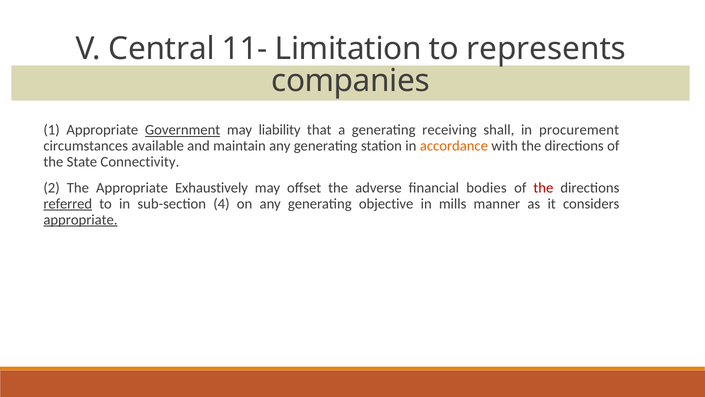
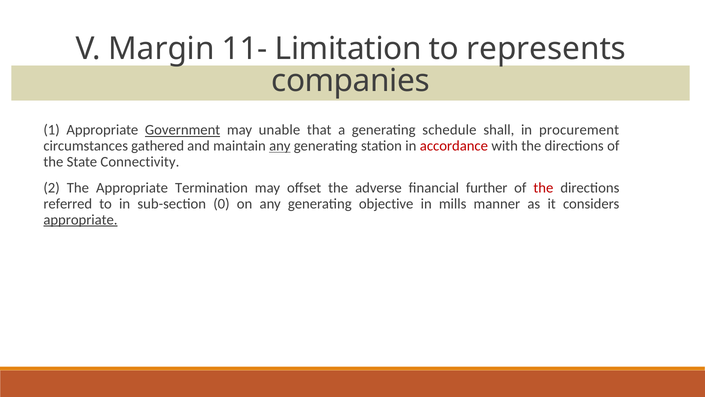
Central: Central -> Margin
liability: liability -> unable
receiving: receiving -> schedule
available: available -> gathered
any at (280, 146) underline: none -> present
accordance colour: orange -> red
Exhaustively: Exhaustively -> Termination
bodies: bodies -> further
referred underline: present -> none
4: 4 -> 0
